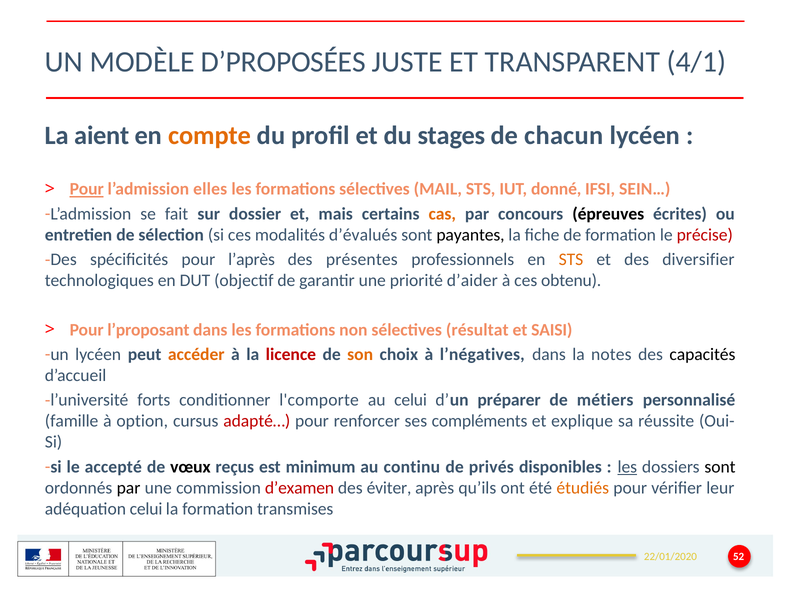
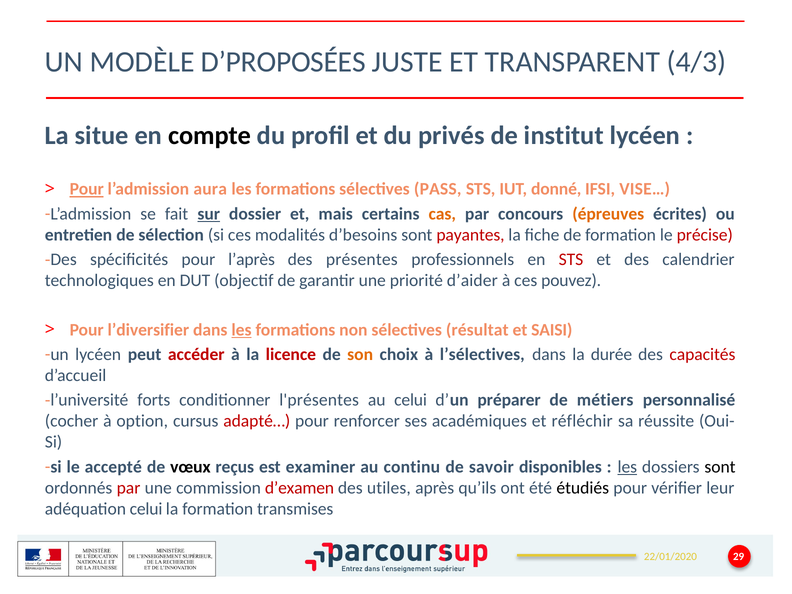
4/1: 4/1 -> 4/3
aient: aient -> situe
compte colour: orange -> black
stages: stages -> privés
chacun: chacun -> institut
elles: elles -> aura
MAIL: MAIL -> PASS
SEIN…: SEIN… -> VISE…
sur underline: none -> present
épreuves colour: black -> orange
d’évalués: d’évalués -> d’besoins
payantes colour: black -> red
STS at (571, 259) colour: orange -> red
diversifier: diversifier -> calendrier
obtenu: obtenu -> pouvez
l’proposant: l’proposant -> l’diversifier
les at (241, 330) underline: none -> present
accéder colour: orange -> red
l’négatives: l’négatives -> l’sélectives
notes: notes -> durée
capacités colour: black -> red
l'comporte: l'comporte -> l'présentes
famille: famille -> cocher
compléments: compléments -> académiques
explique: explique -> réfléchir
minimum: minimum -> examiner
privés: privés -> savoir
par at (129, 488) colour: black -> red
éviter: éviter -> utiles
étudiés colour: orange -> black
52: 52 -> 29
